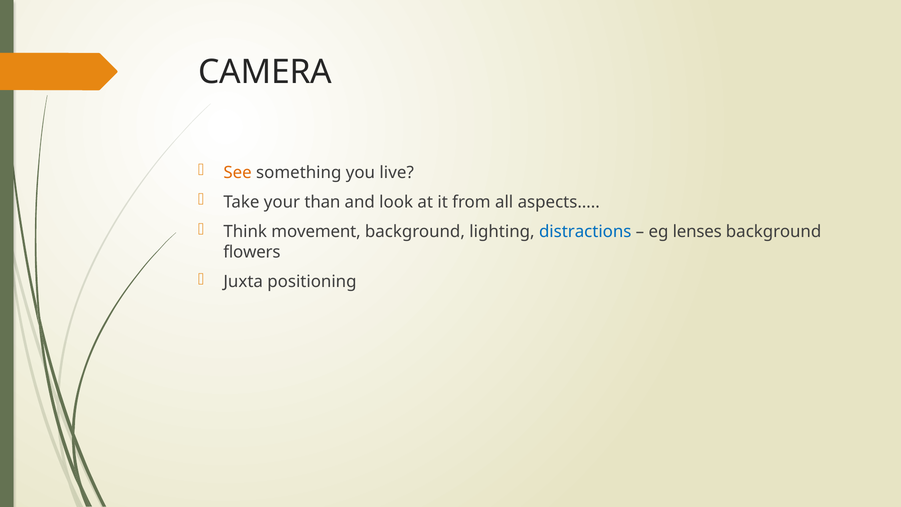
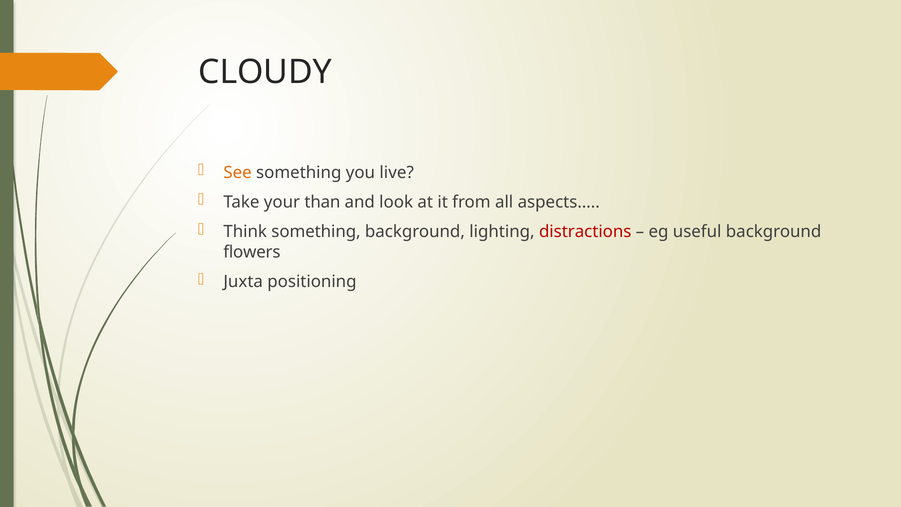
CAMERA: CAMERA -> CLOUDY
Think movement: movement -> something
distractions colour: blue -> red
lenses: lenses -> useful
